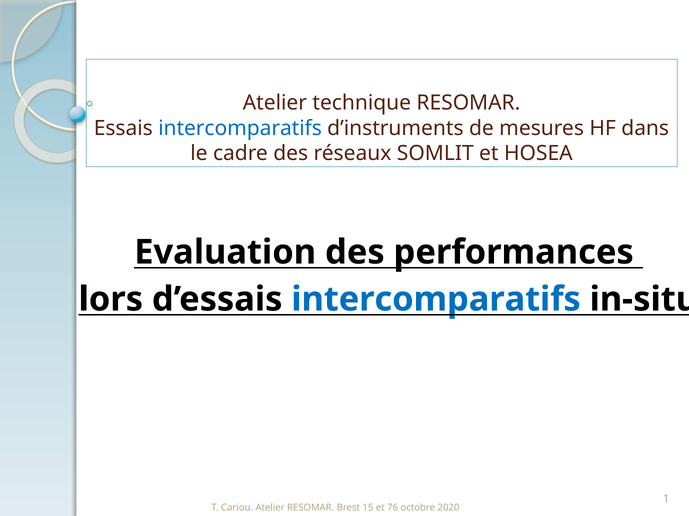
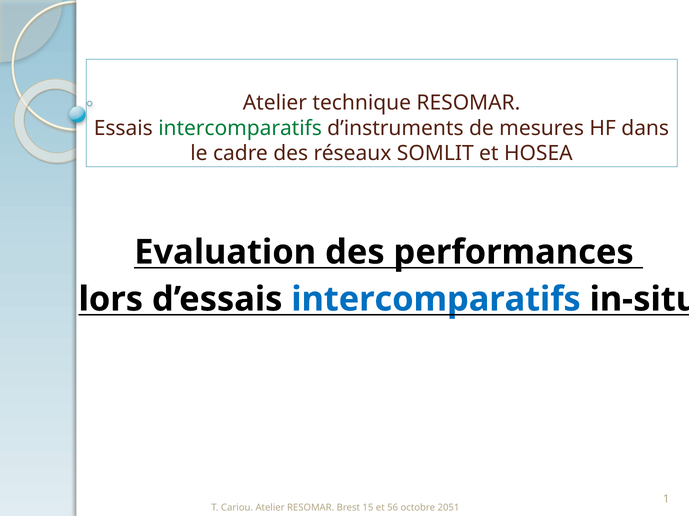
intercomparatifs at (240, 128) colour: blue -> green
76: 76 -> 56
2020: 2020 -> 2051
